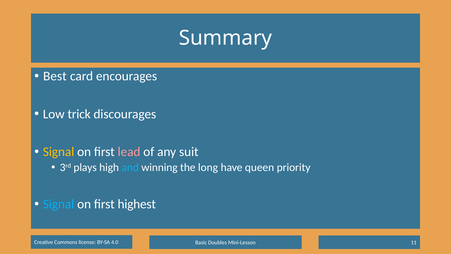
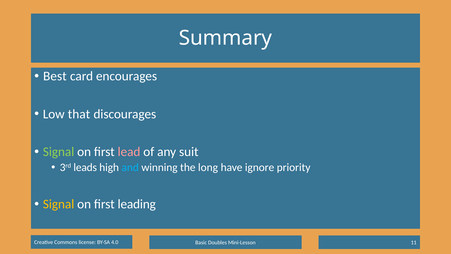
trick: trick -> that
Signal at (59, 152) colour: yellow -> light green
plays: plays -> leads
queen: queen -> ignore
Signal at (59, 204) colour: light blue -> yellow
highest: highest -> leading
